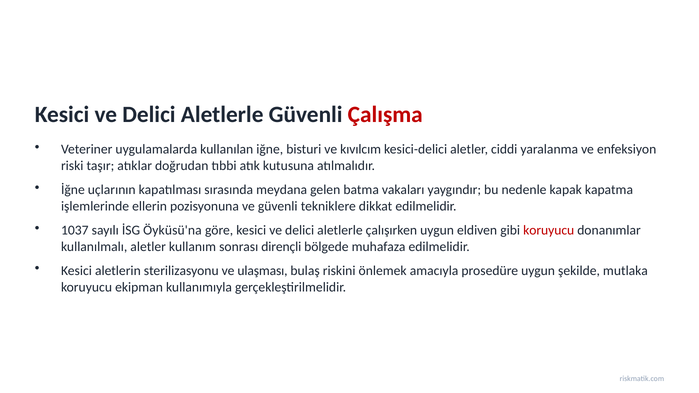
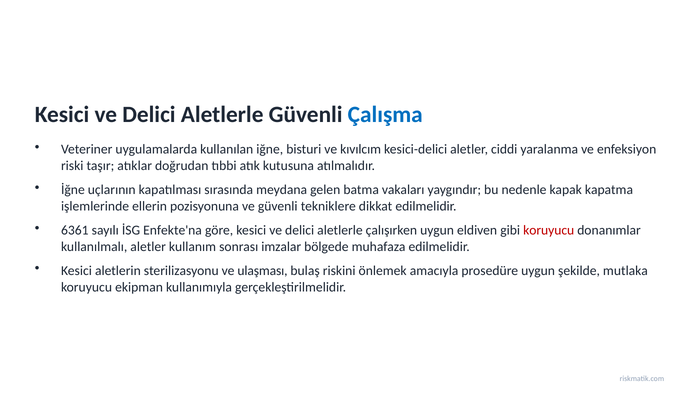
Çalışma colour: red -> blue
1037: 1037 -> 6361
Öyküsü'na: Öyküsü'na -> Enfekte'na
dirençli: dirençli -> imzalar
